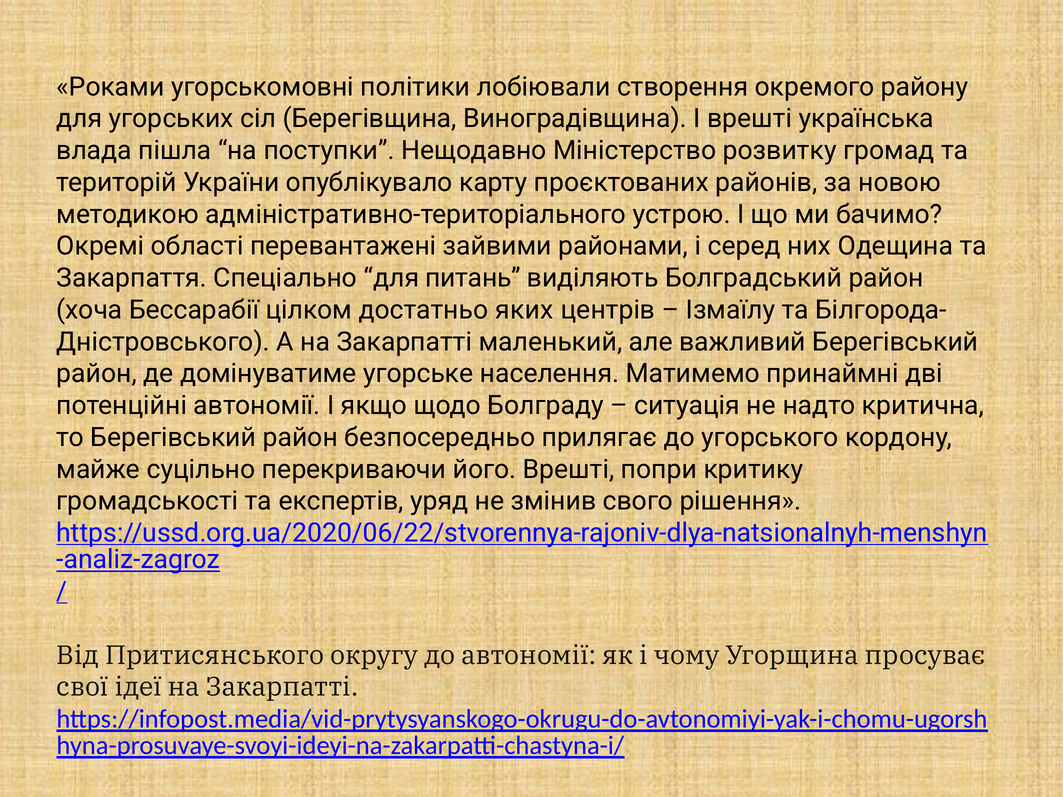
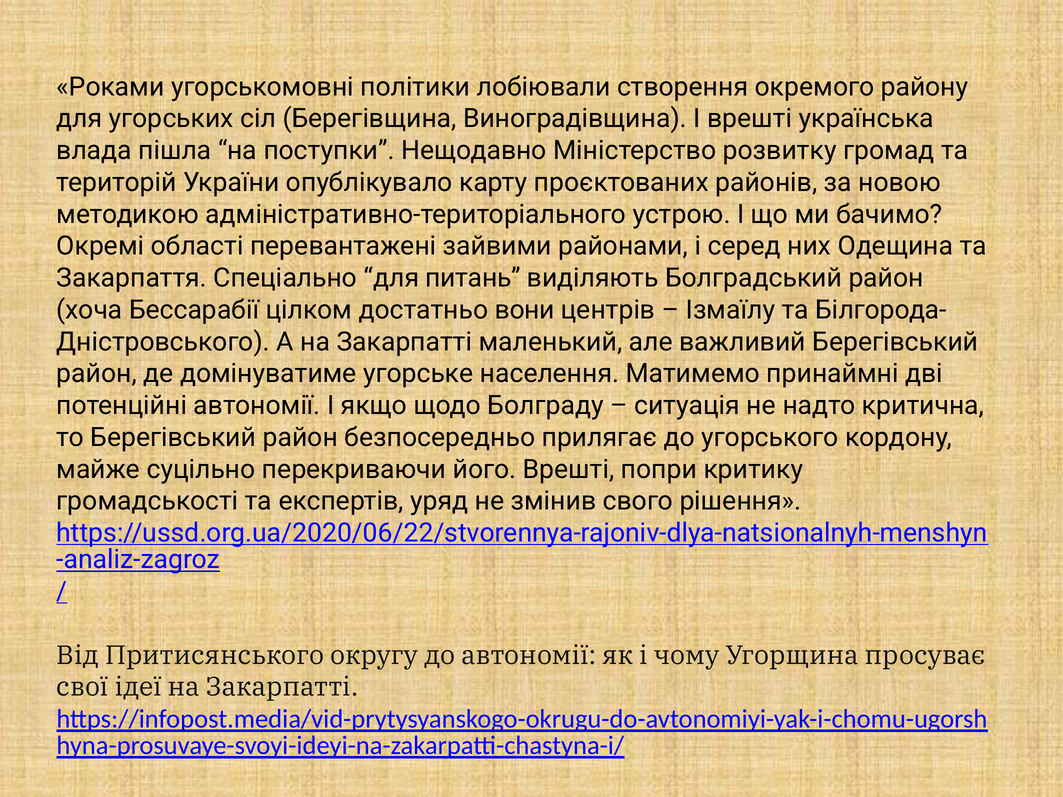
яких: яких -> вони
